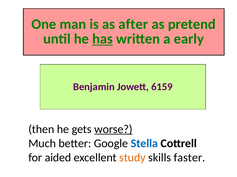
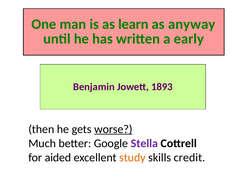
after: after -> learn
pretend: pretend -> anyway
has underline: present -> none
6159: 6159 -> 1893
Stella colour: blue -> purple
faster: faster -> credit
